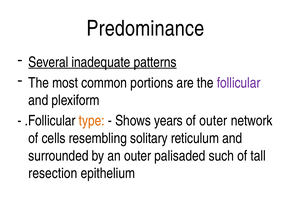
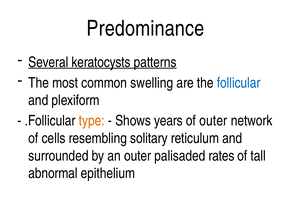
inadequate: inadequate -> keratocysts
portions: portions -> swelling
follicular colour: purple -> blue
such: such -> rates
resection: resection -> abnormal
